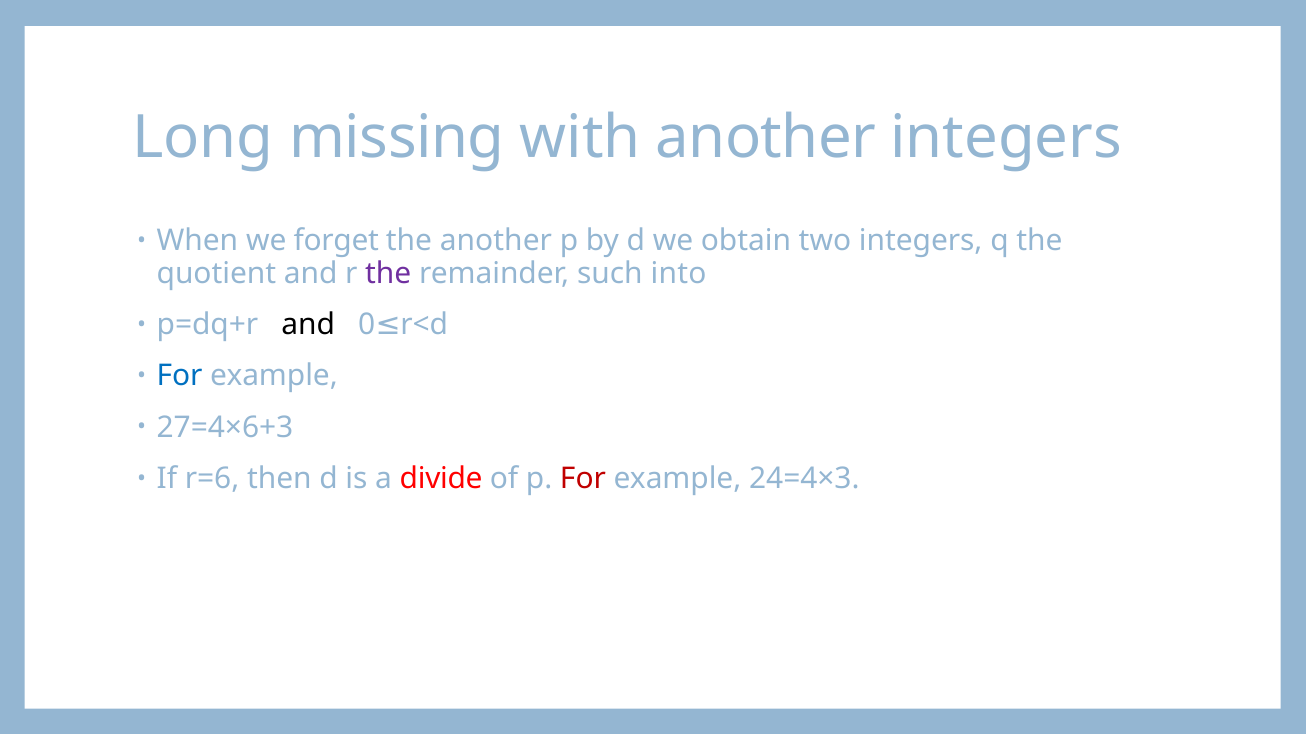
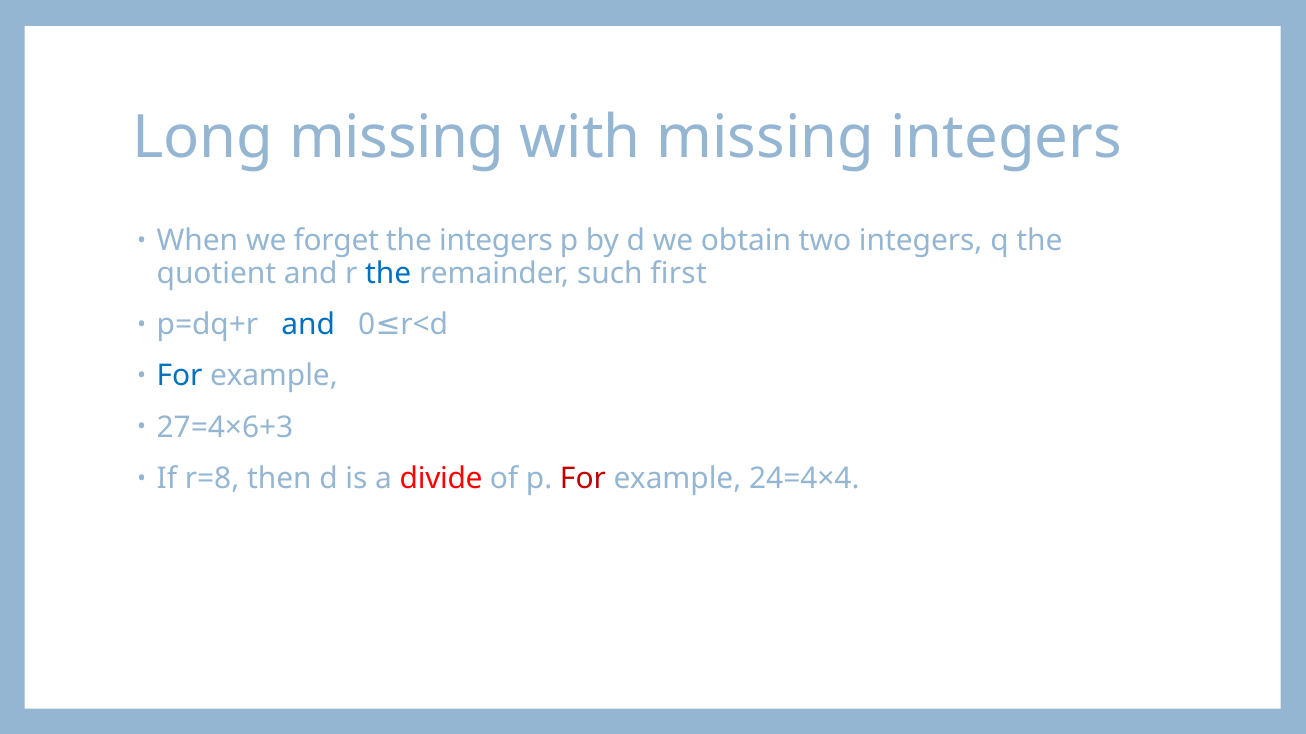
with another: another -> missing
the another: another -> integers
the at (388, 274) colour: purple -> blue
into: into -> first
and at (308, 325) colour: black -> blue
r=6: r=6 -> r=8
24=4×3: 24=4×3 -> 24=4×4
